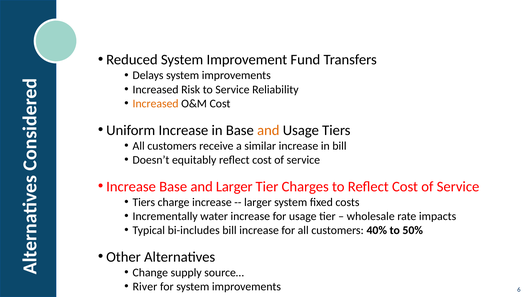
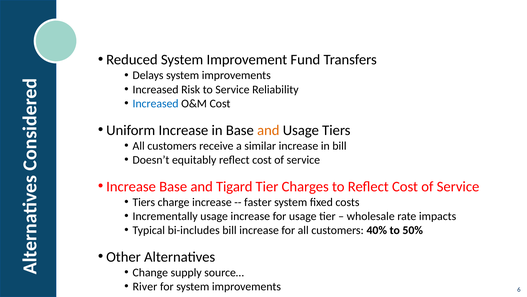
Increased at (156, 103) colour: orange -> blue
and Larger: Larger -> Tigard
larger at (258, 202): larger -> faster
Incrementally water: water -> usage
